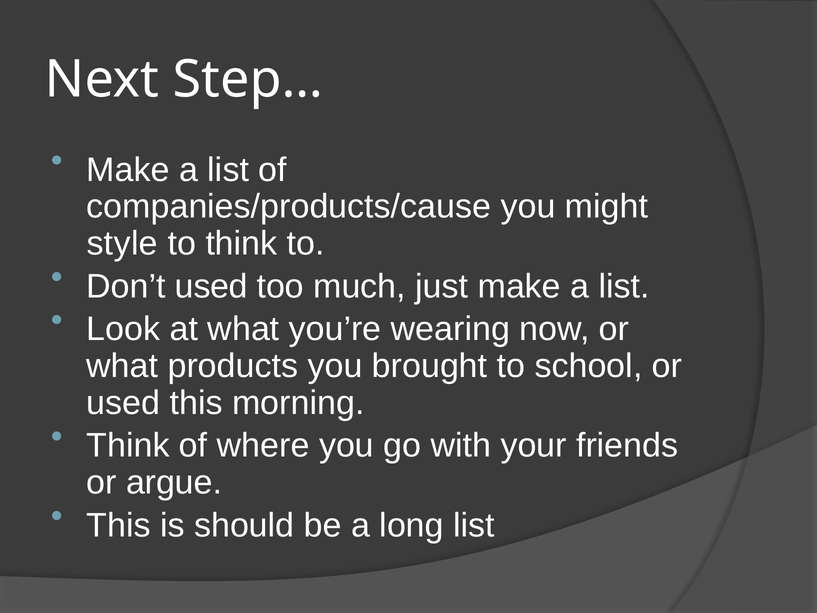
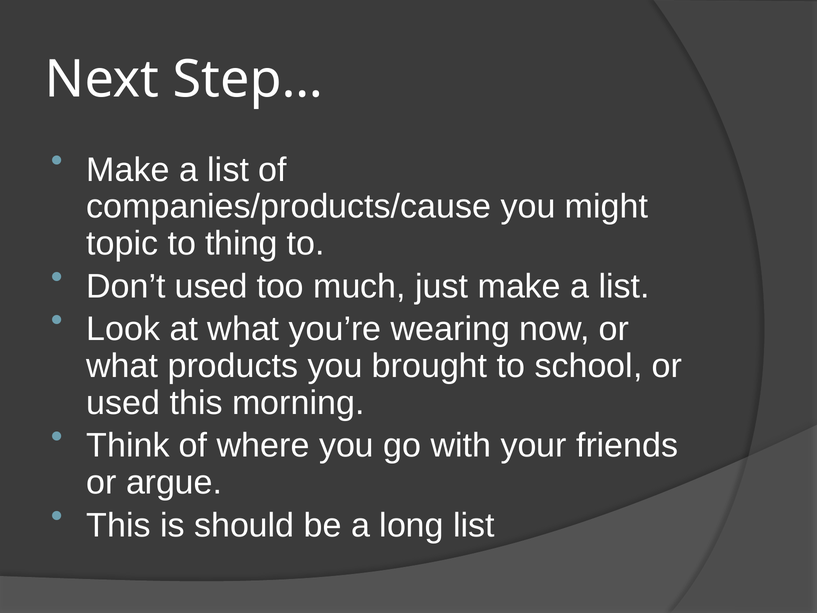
style: style -> topic
to think: think -> thing
